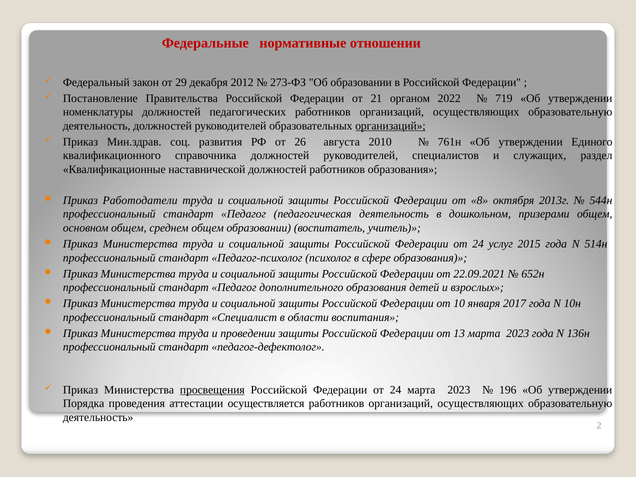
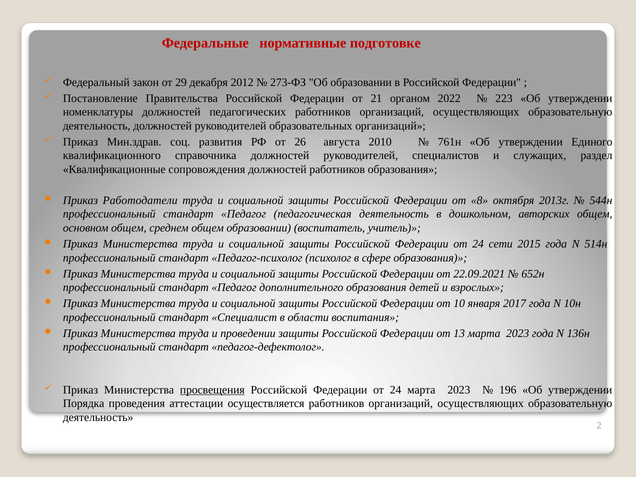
отношении: отношении -> подготовке
719: 719 -> 223
организаций at (390, 126) underline: present -> none
наставнической: наставнической -> сопровождения
призерами: призерами -> авторских
услуг: услуг -> сети
